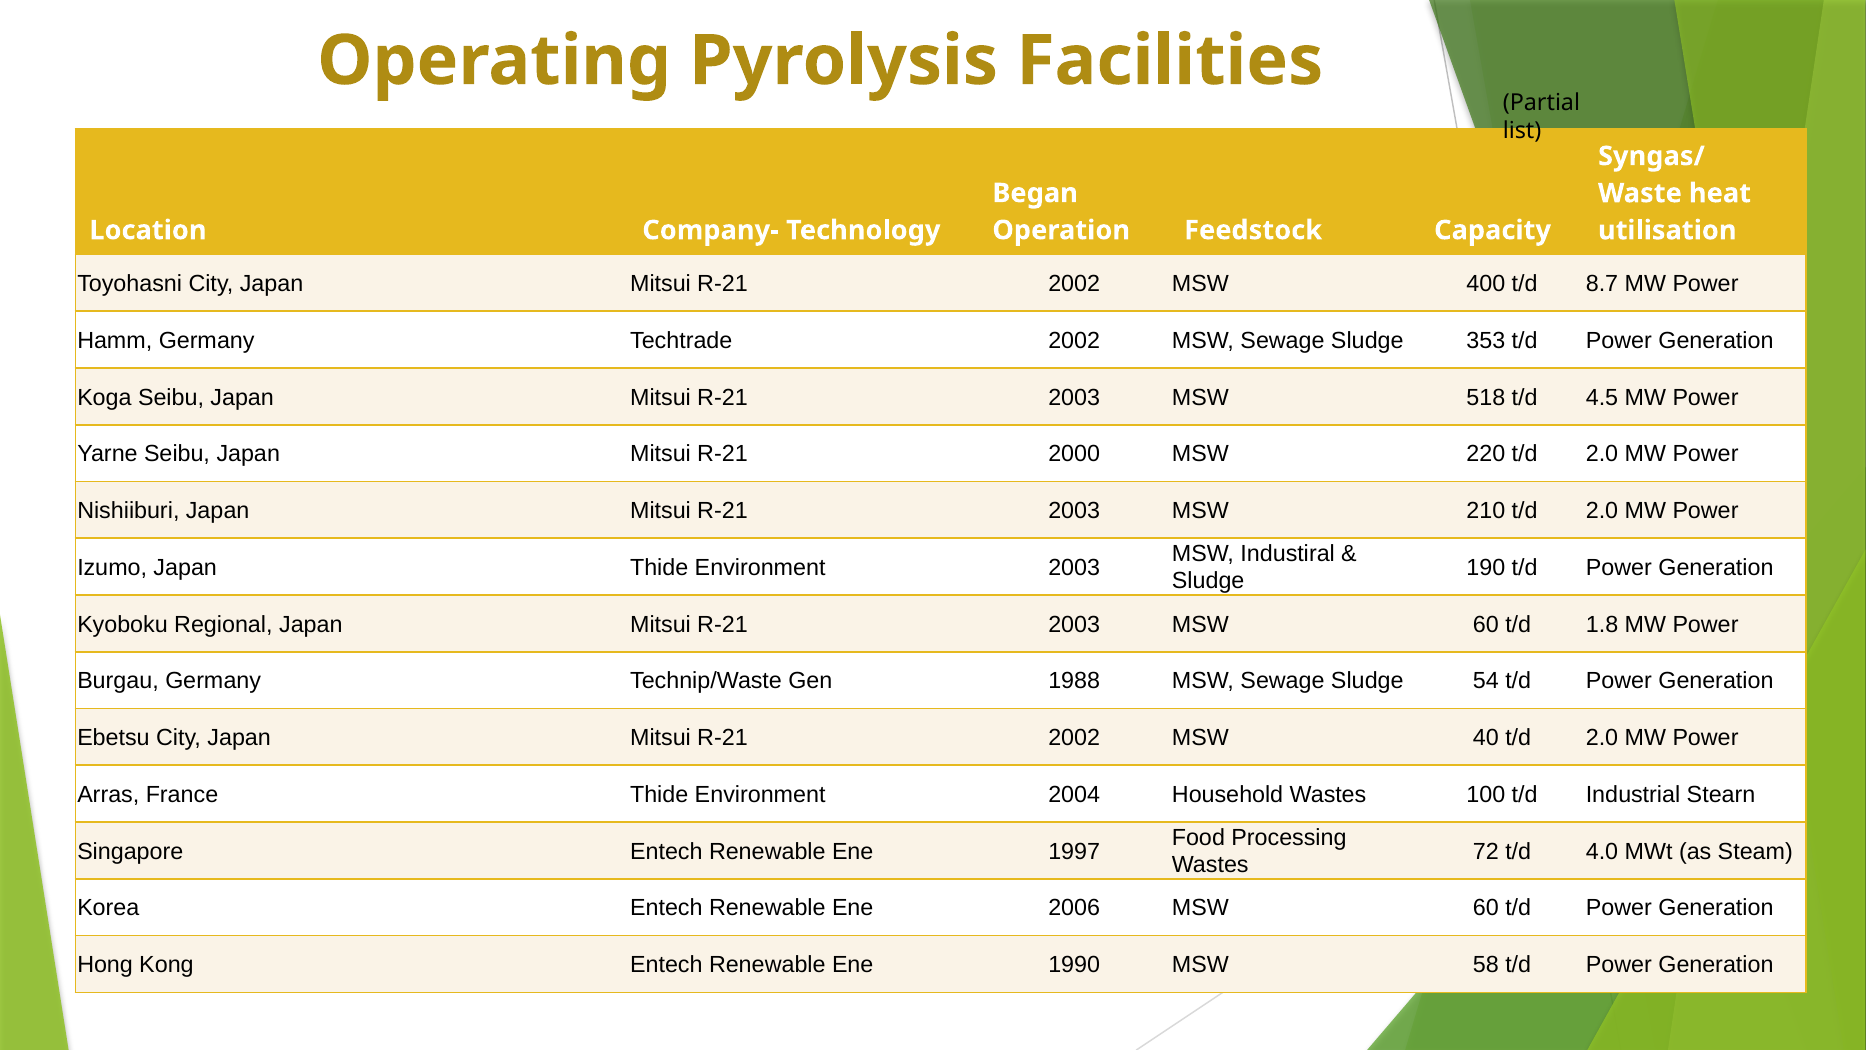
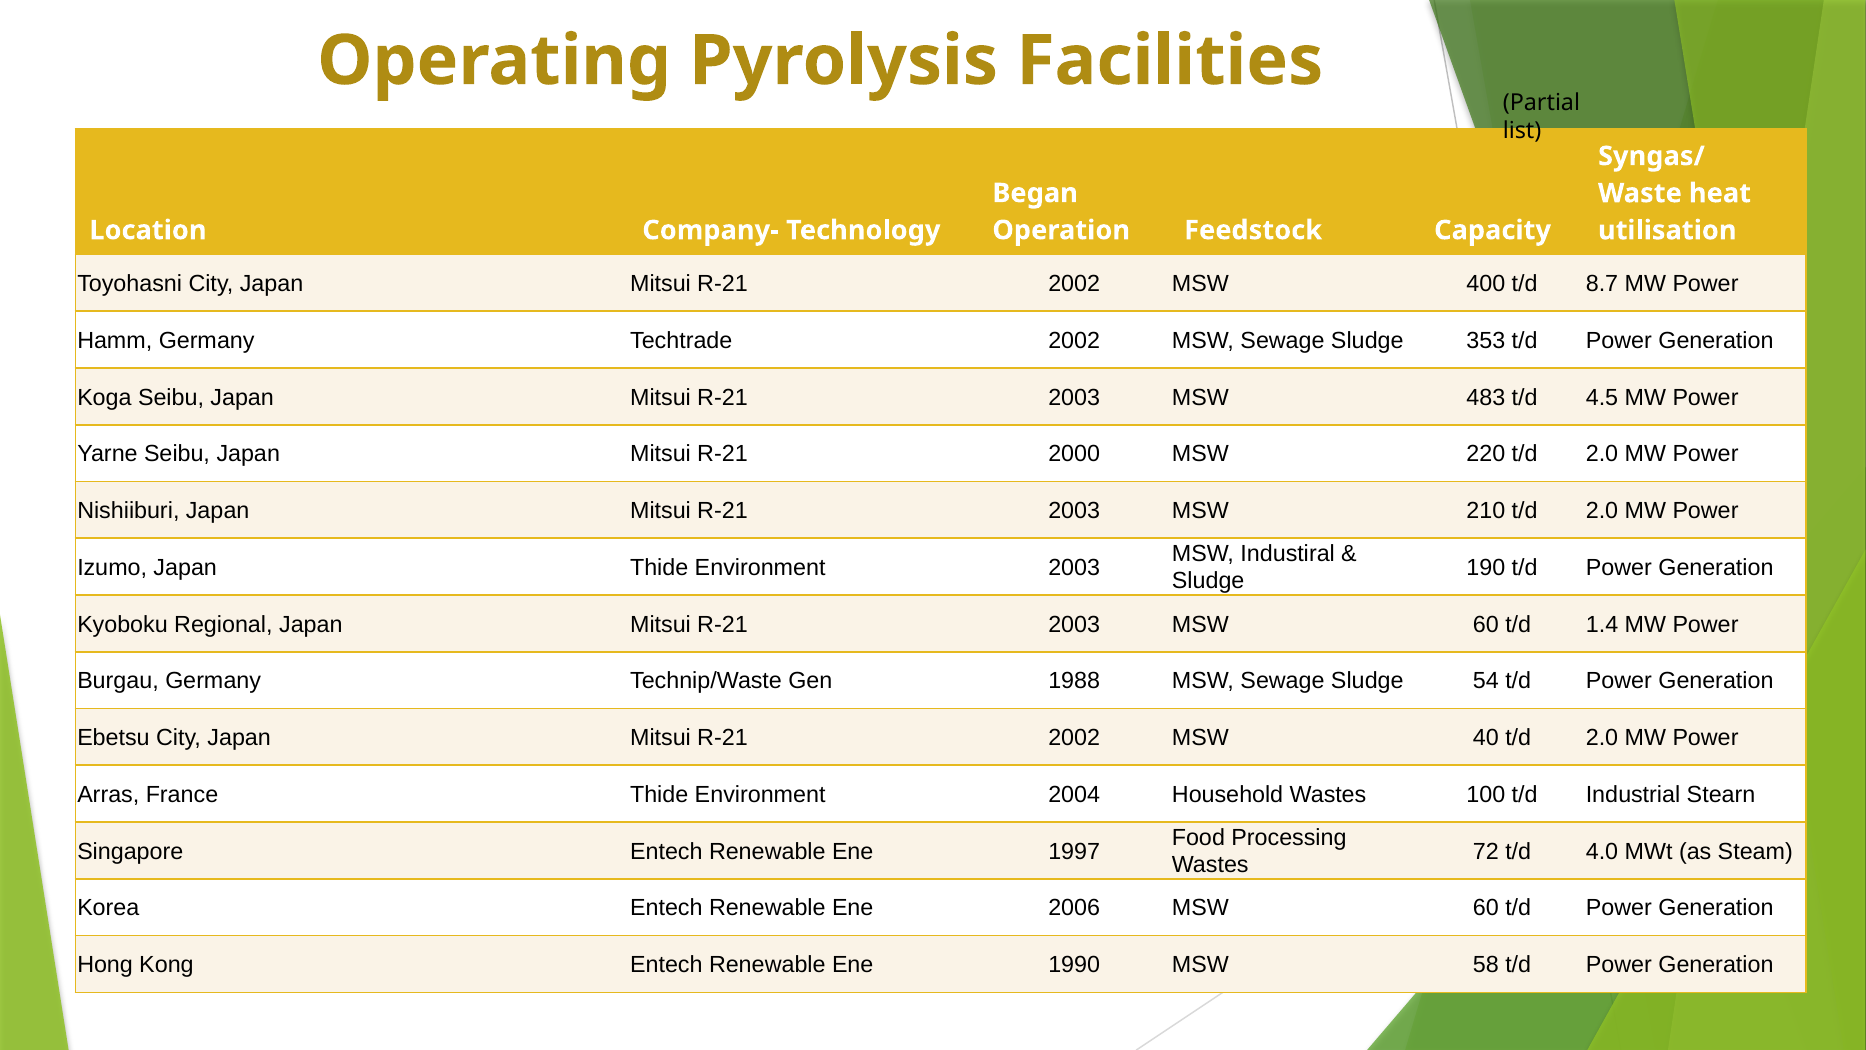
518: 518 -> 483
1.8: 1.8 -> 1.4
